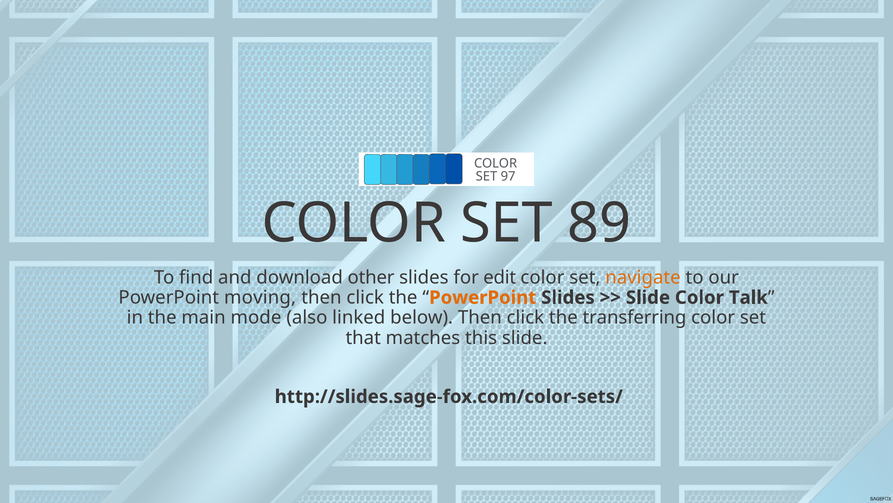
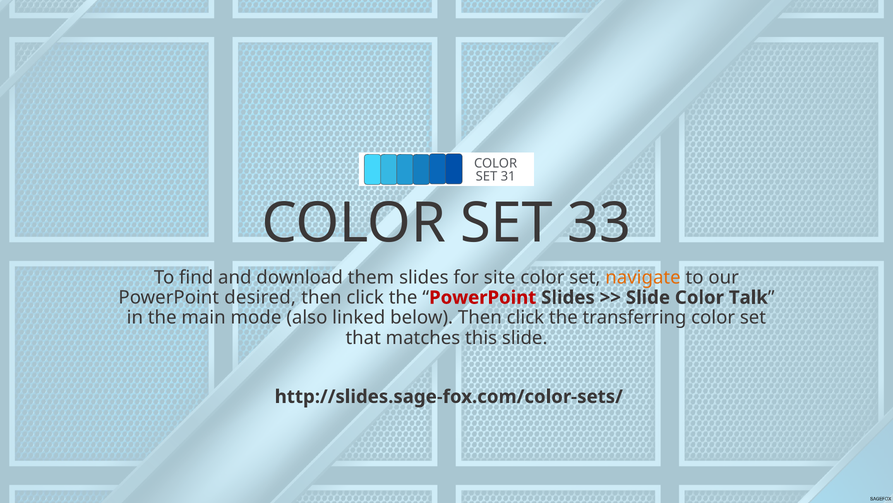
97: 97 -> 31
89: 89 -> 33
other: other -> them
edit: edit -> site
moving: moving -> desired
PowerPoint at (483, 297) colour: orange -> red
